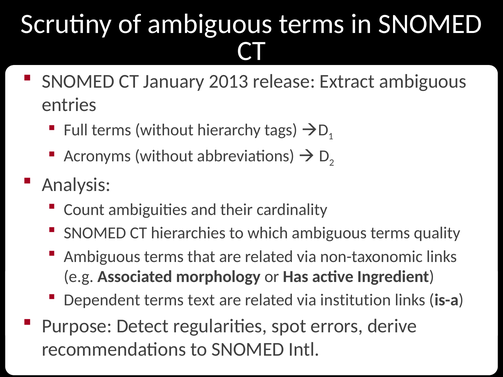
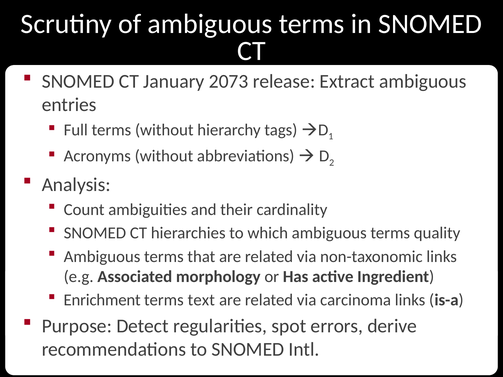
2013: 2013 -> 2073
Dependent: Dependent -> Enrichment
institution: institution -> carcinoma
